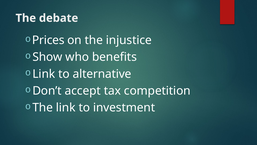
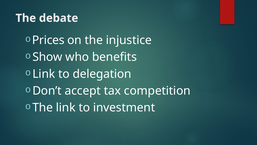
alternative: alternative -> delegation
